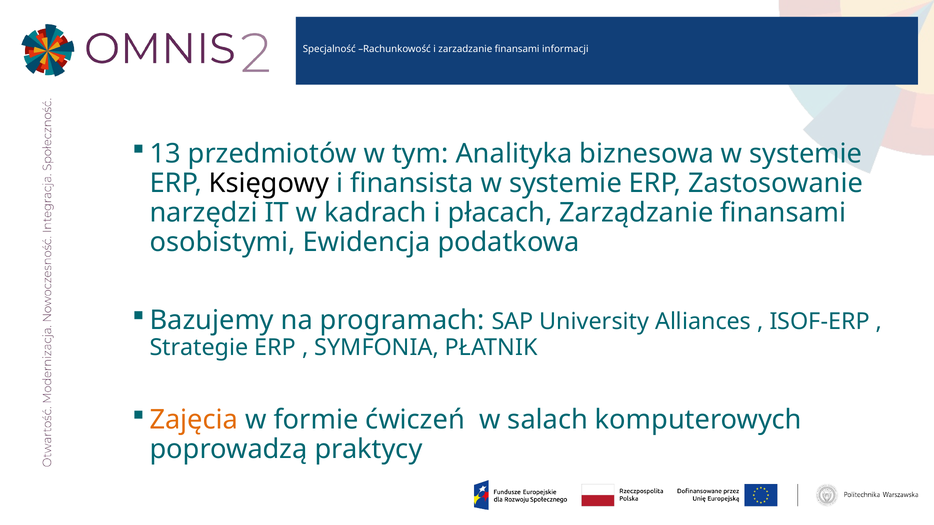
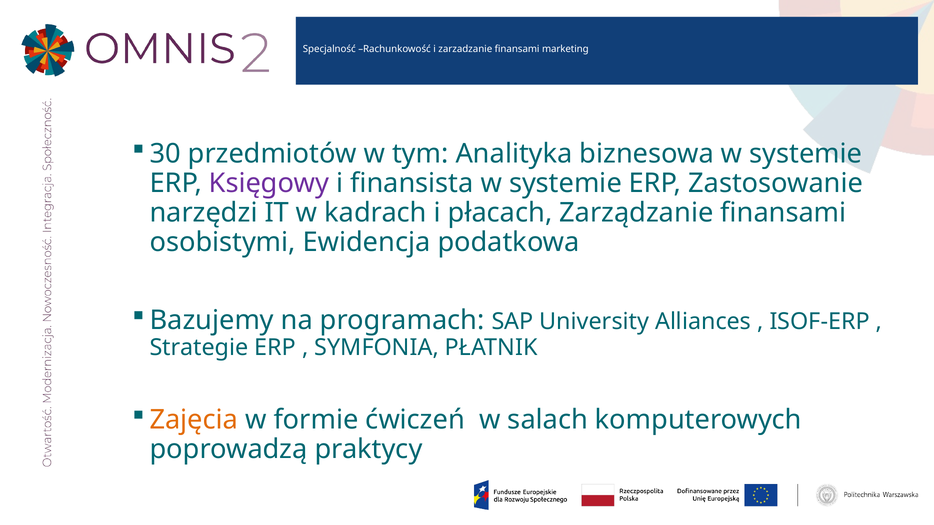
informacji: informacji -> marketing
13: 13 -> 30
Księgowy colour: black -> purple
